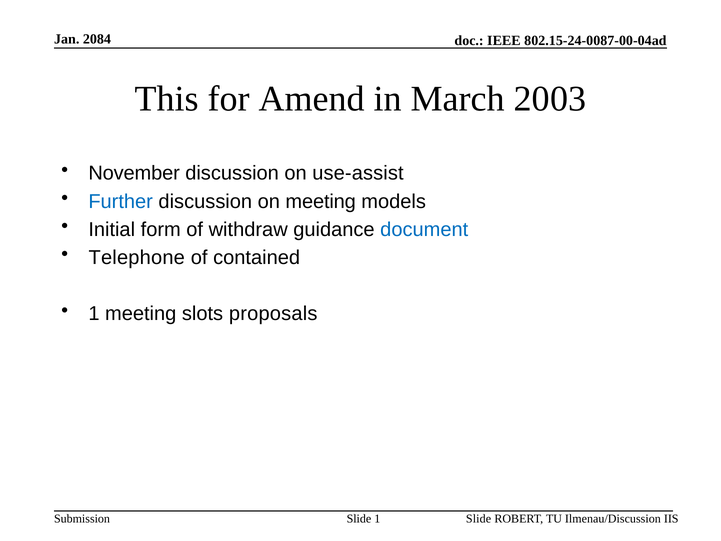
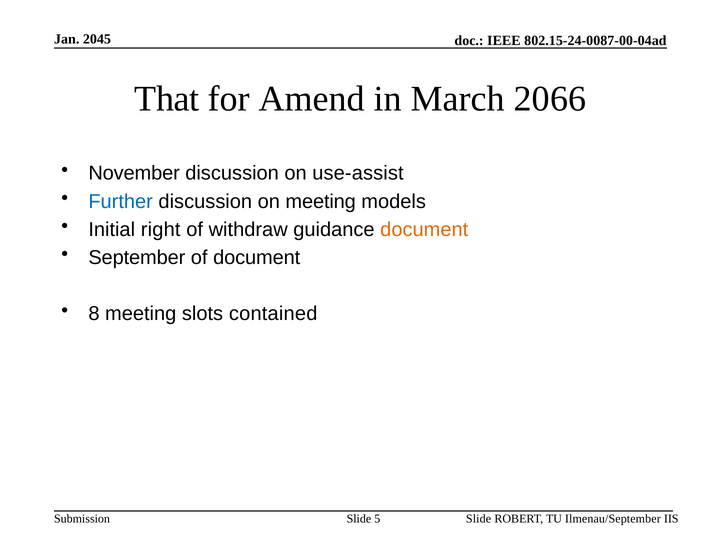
2084: 2084 -> 2045
This: This -> That
2003: 2003 -> 2066
form: form -> right
document at (424, 229) colour: blue -> orange
Telephone: Telephone -> September
of contained: contained -> document
1 at (94, 313): 1 -> 8
proposals: proposals -> contained
Ilmenau/Discussion: Ilmenau/Discussion -> Ilmenau/September
Slide 1: 1 -> 5
